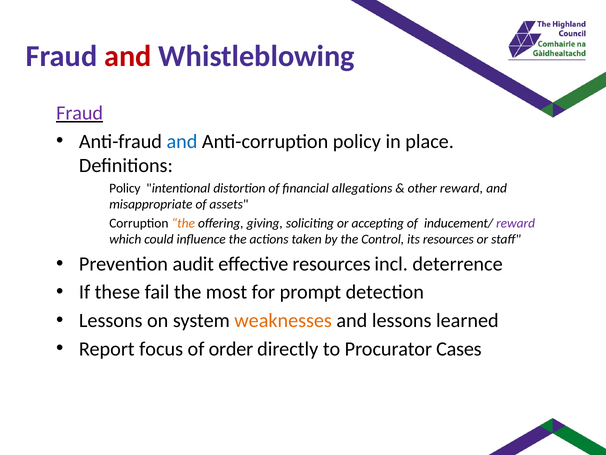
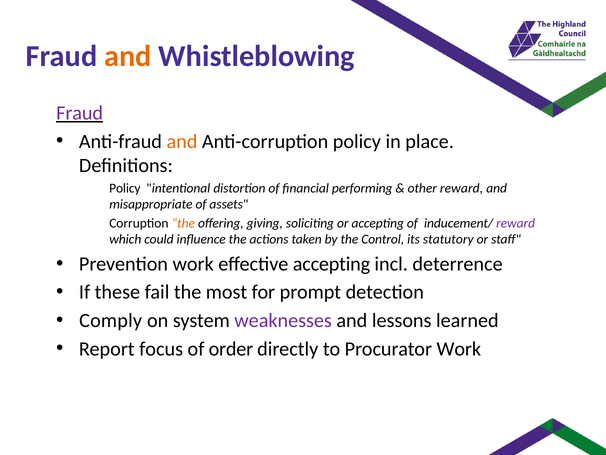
and at (128, 56) colour: red -> orange
and at (182, 141) colour: blue -> orange
allegations: allegations -> performing
its resources: resources -> statutory
Prevention audit: audit -> work
effective resources: resources -> accepting
Lessons at (111, 320): Lessons -> Comply
weaknesses colour: orange -> purple
Procurator Cases: Cases -> Work
